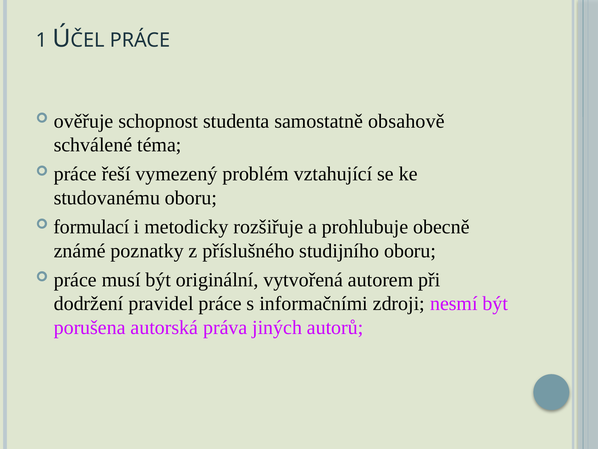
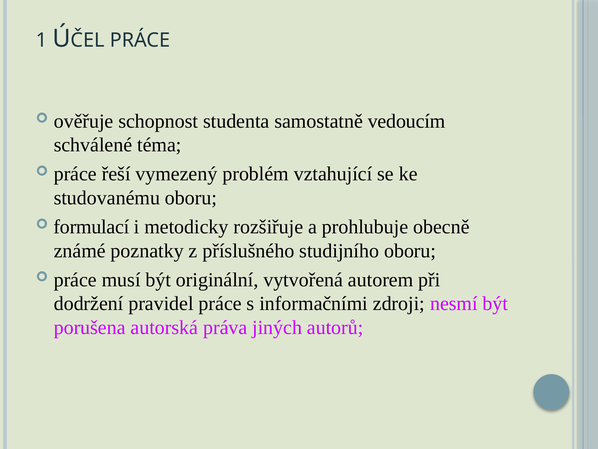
obsahově: obsahově -> vedoucím
